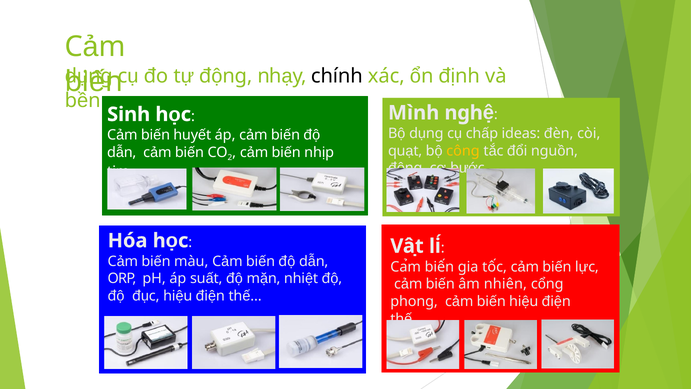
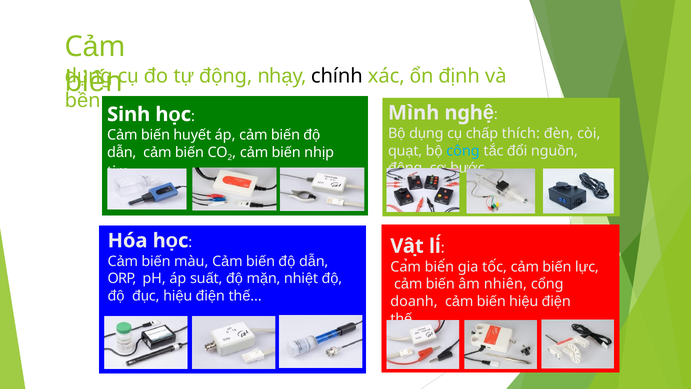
ideas: ideas -> thích
công colour: yellow -> light blue
phong: phong -> doanh
